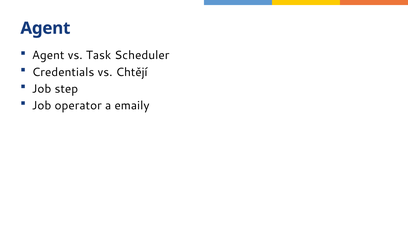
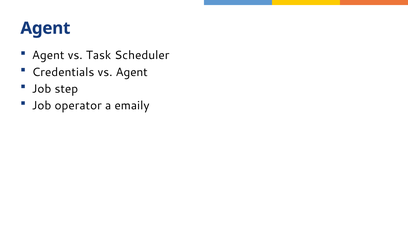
vs Chtějí: Chtějí -> Agent
